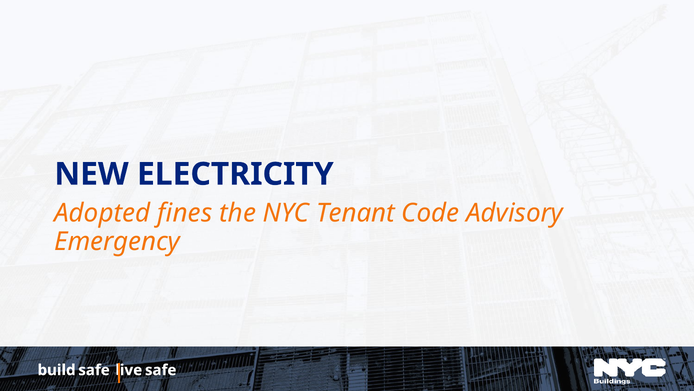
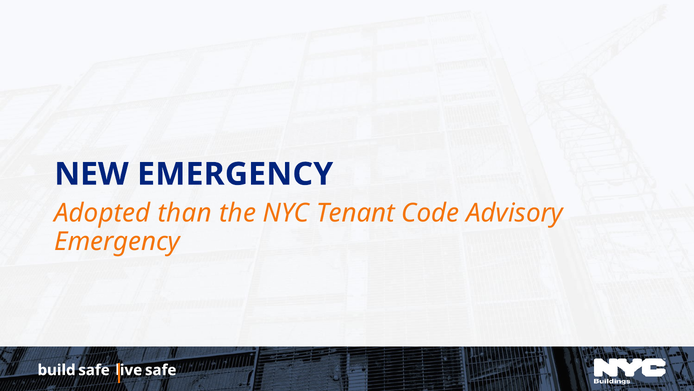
NEW ELECTRICITY: ELECTRICITY -> EMERGENCY
fines: fines -> than
